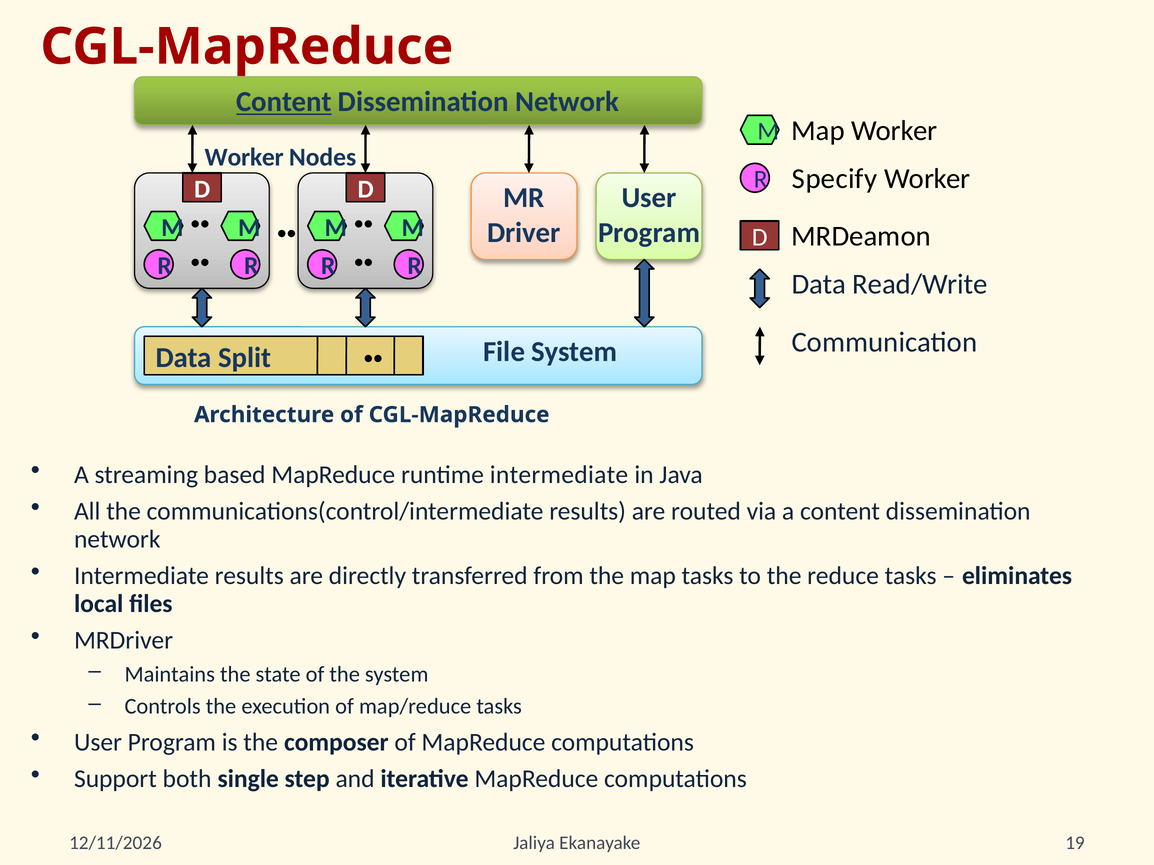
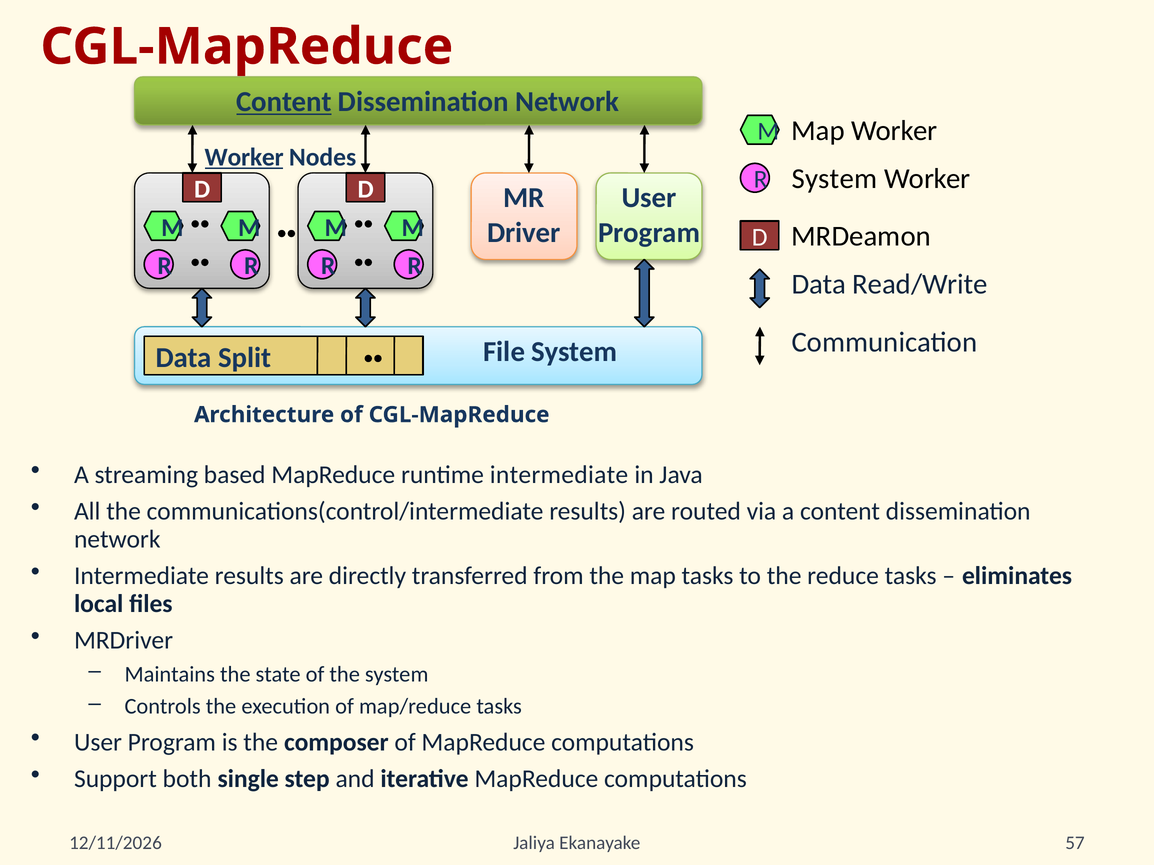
Worker at (244, 157) underline: none -> present
Specify at (835, 179): Specify -> System
19: 19 -> 57
